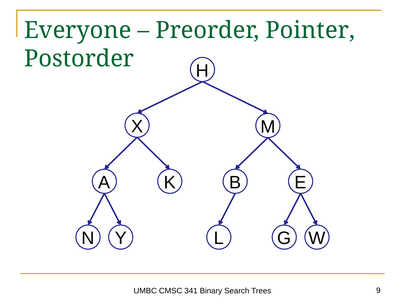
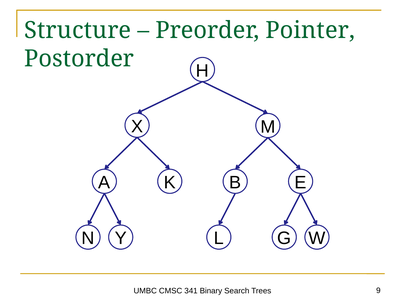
Everyone: Everyone -> Structure
